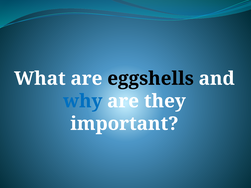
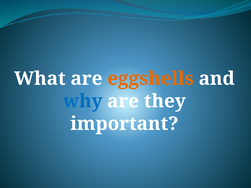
eggshells colour: black -> orange
